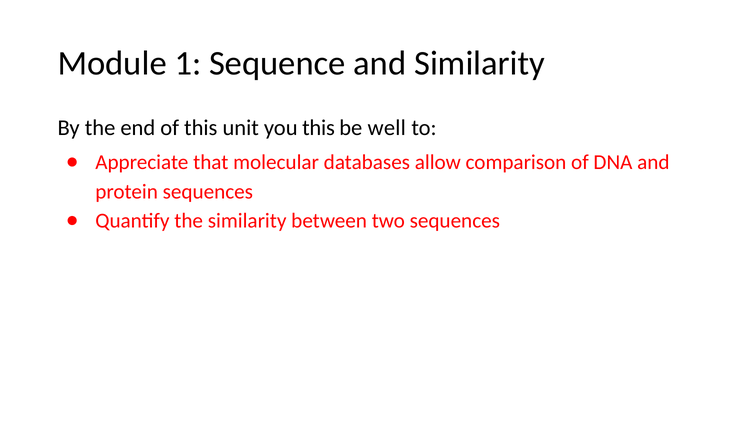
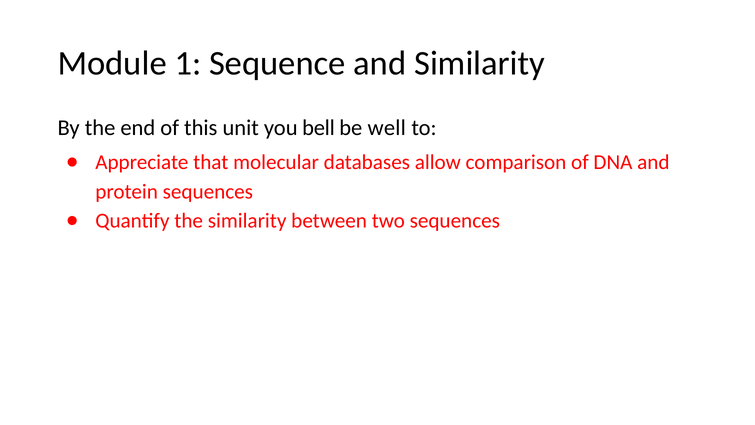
you this: this -> bell
